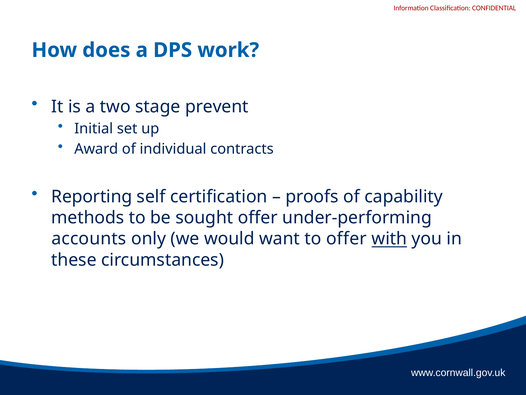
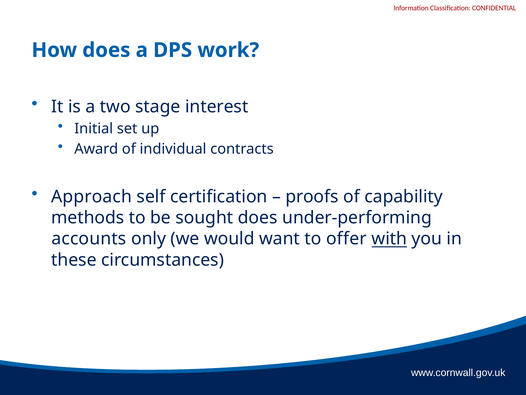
prevent: prevent -> interest
Reporting: Reporting -> Approach
sought offer: offer -> does
